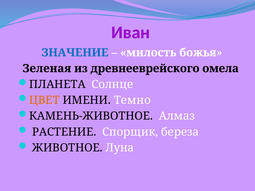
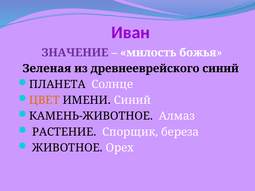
ЗНАЧЕНИЕ colour: blue -> purple
древнееврейского омела: омела -> синий
ИМЕНИ Темно: Темно -> Синий
Луна: Луна -> Орех
